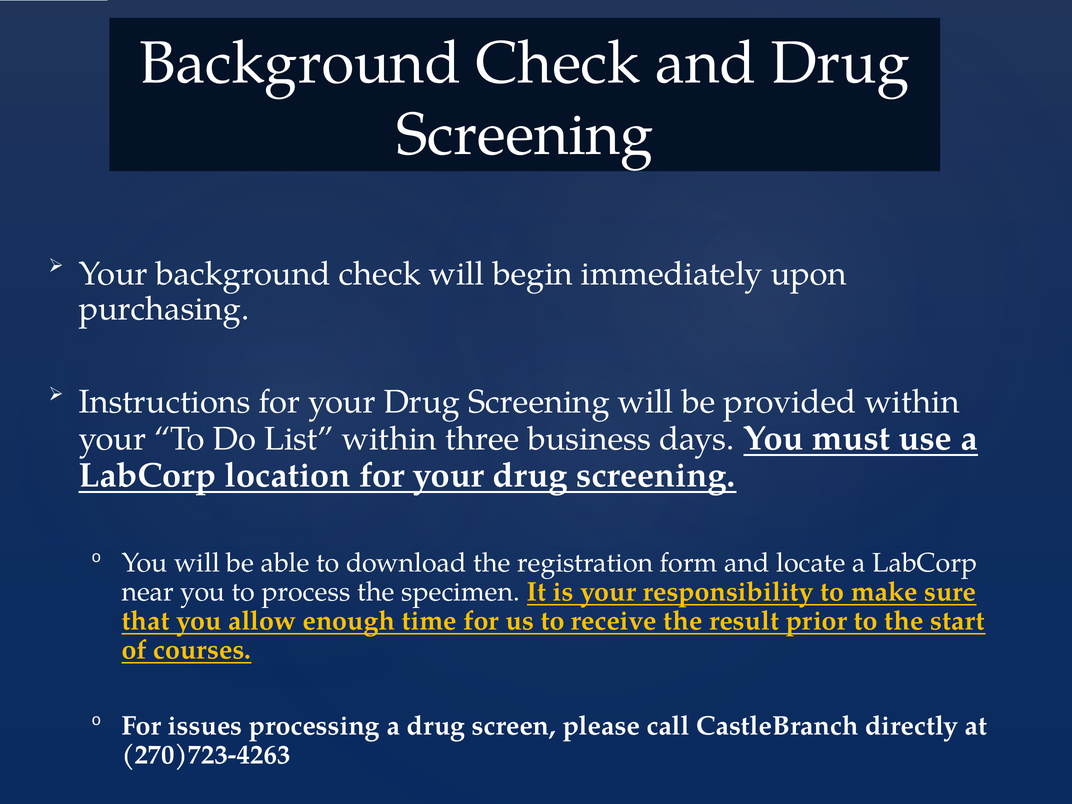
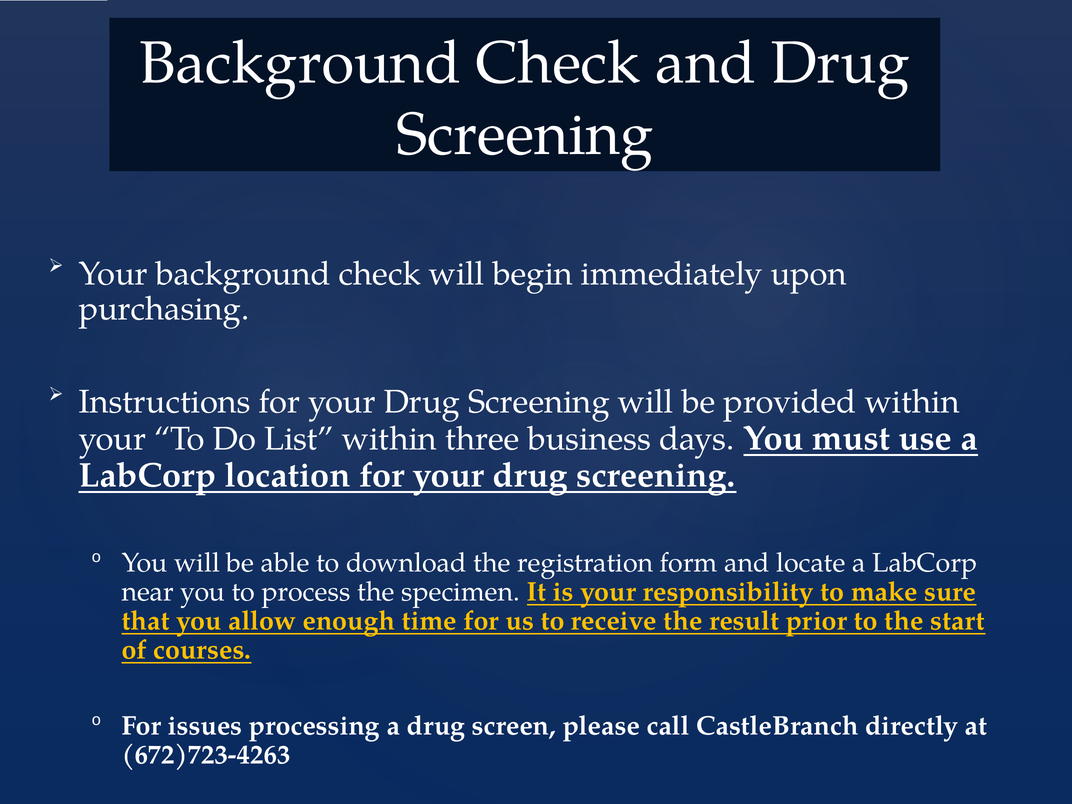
270)723-4263: 270)723-4263 -> 672)723-4263
